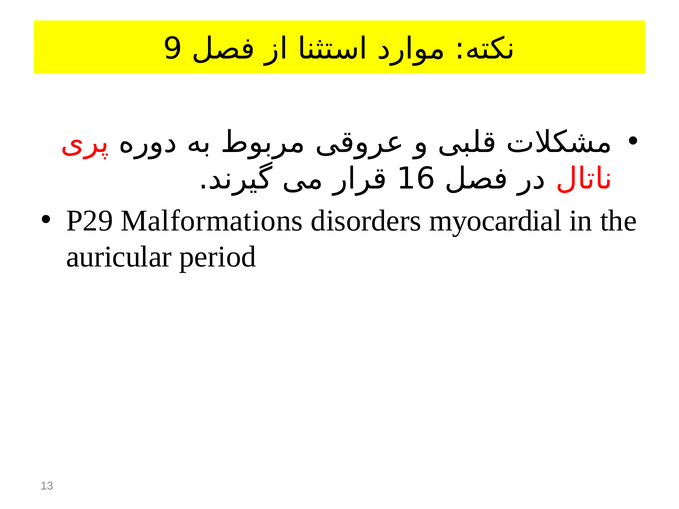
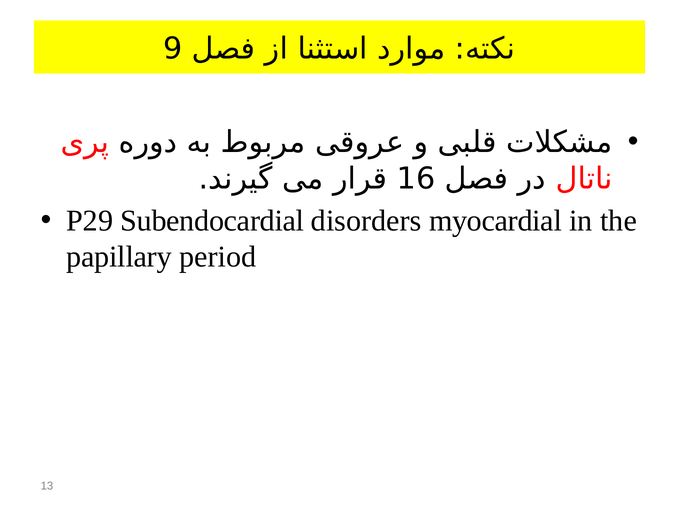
Malformations: Malformations -> Subendocardial
auricular: auricular -> papillary
